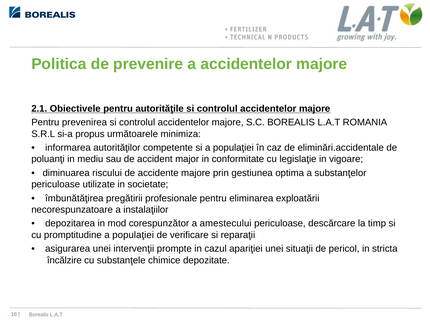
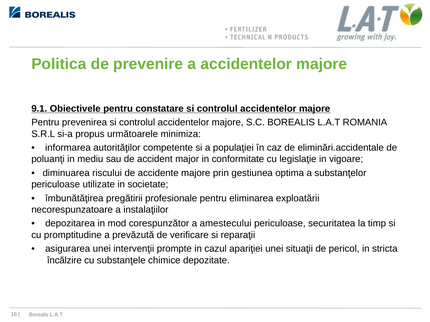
2.1: 2.1 -> 9.1
autorităţile: autorităţile -> constatare
descărcare: descărcare -> securitatea
promptitudine a populaţiei: populaţiei -> prevăzută
